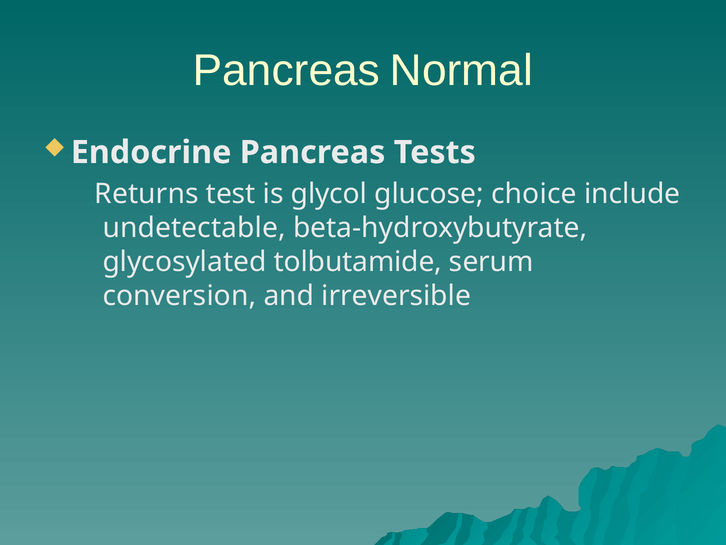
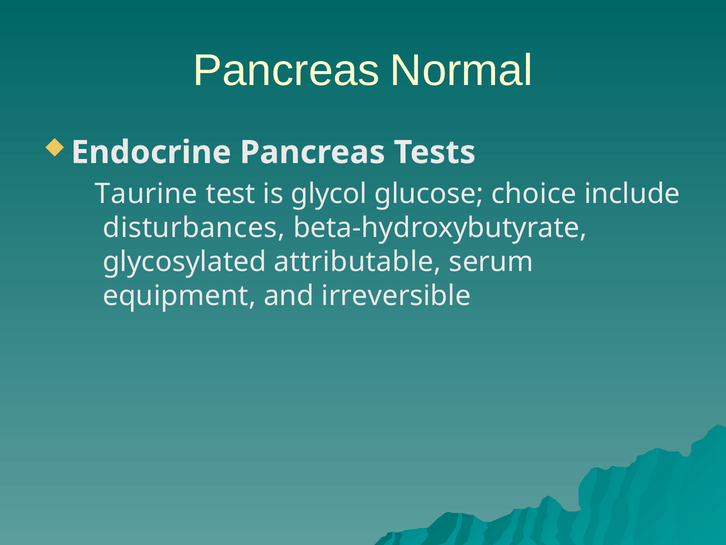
Returns: Returns -> Taurine
undetectable: undetectable -> disturbances
tolbutamide: tolbutamide -> attributable
conversion: conversion -> equipment
